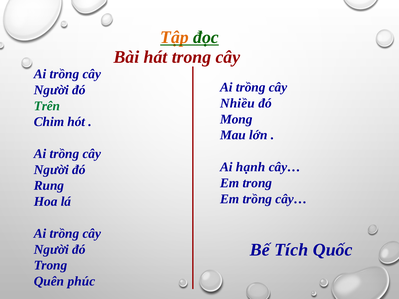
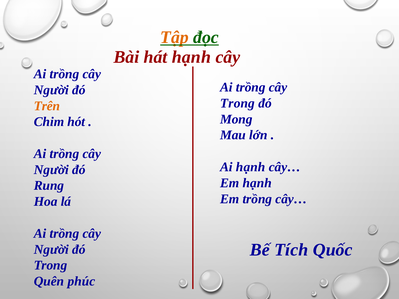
hát trong: trong -> hạnh
Nhiều at (237, 103): Nhiều -> Trong
Trên colour: green -> orange
Em trong: trong -> hạnh
